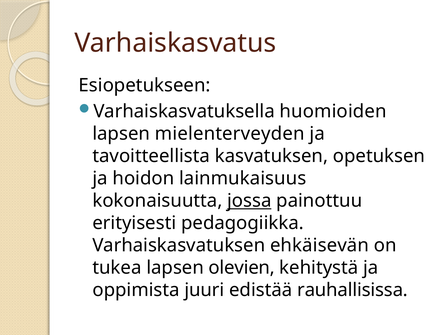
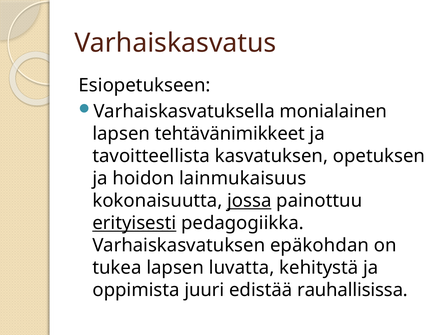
huomioiden: huomioiden -> monialainen
mielenterveyden: mielenterveyden -> tehtävänimikkeet
erityisesti underline: none -> present
ehkäisevän: ehkäisevän -> epäkohdan
olevien: olevien -> luvatta
